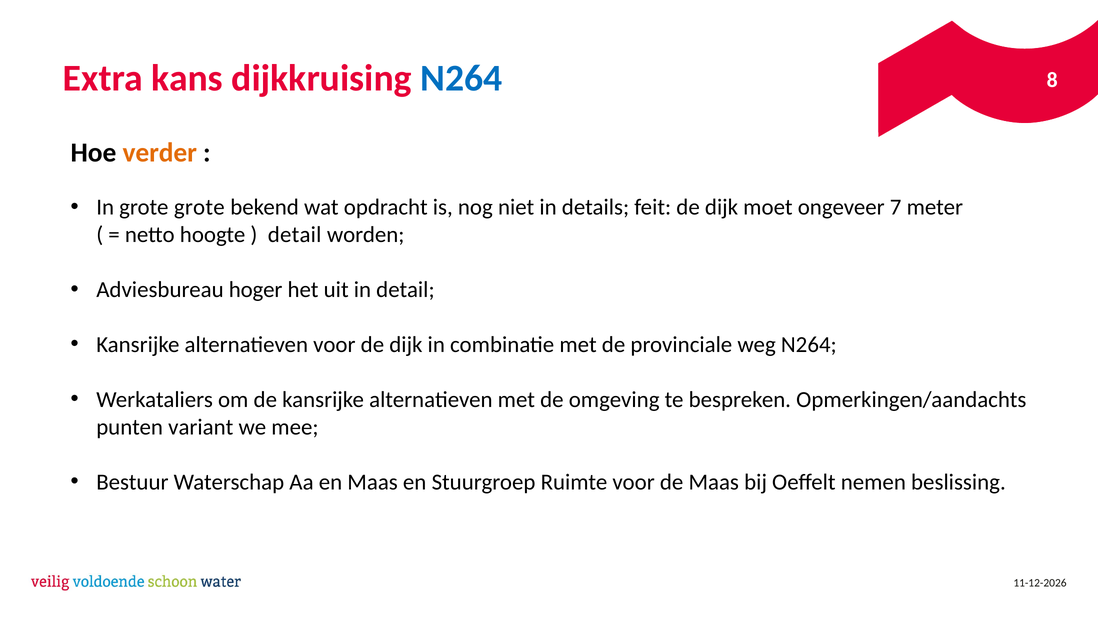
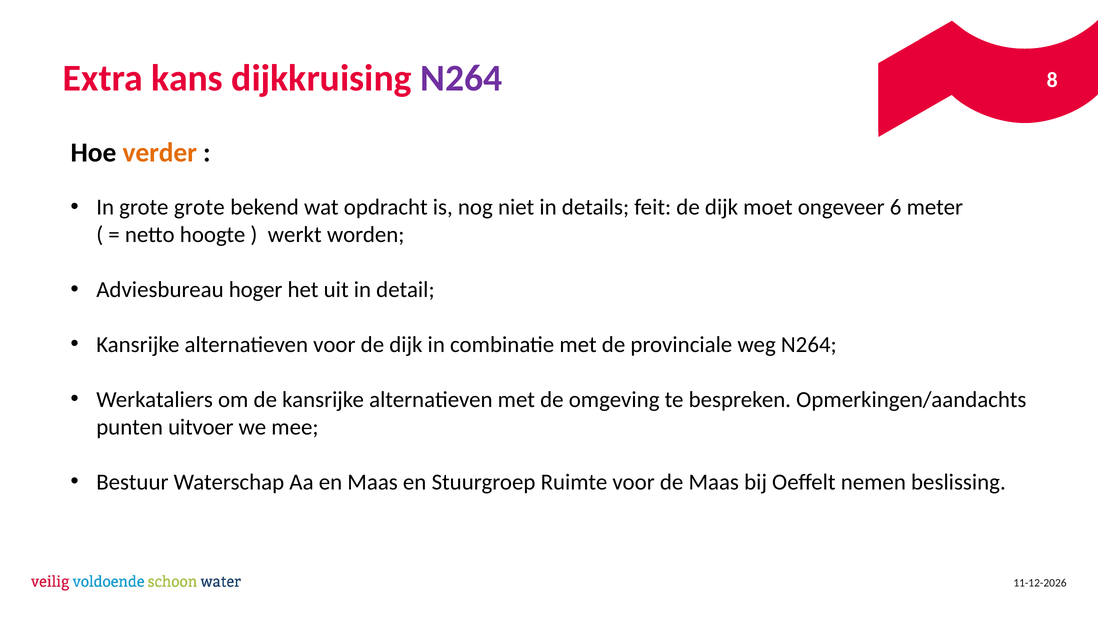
N264 at (461, 78) colour: blue -> purple
7: 7 -> 6
detail at (295, 235): detail -> werkt
variant: variant -> uitvoer
